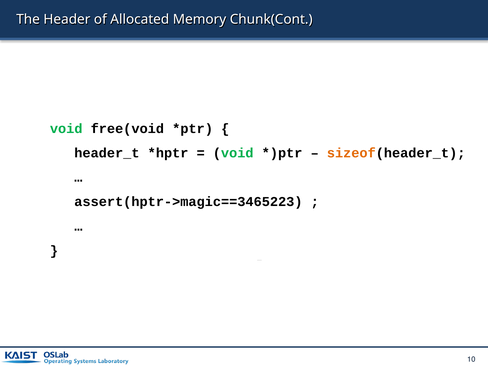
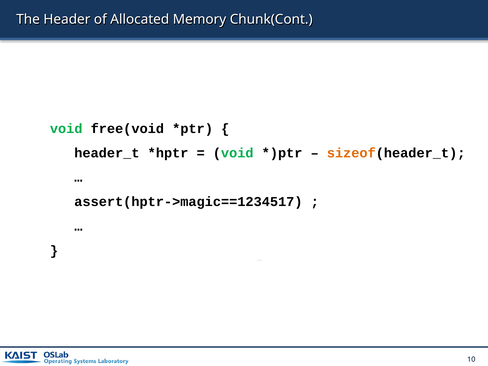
assert(hptr->magic==3465223: assert(hptr->magic==3465223 -> assert(hptr->magic==1234517
